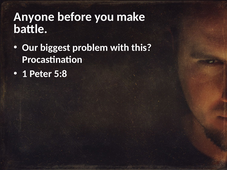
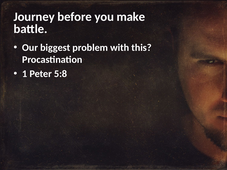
Anyone: Anyone -> Journey
